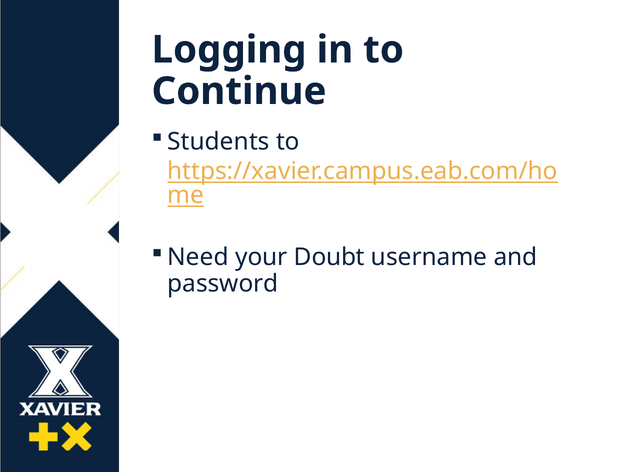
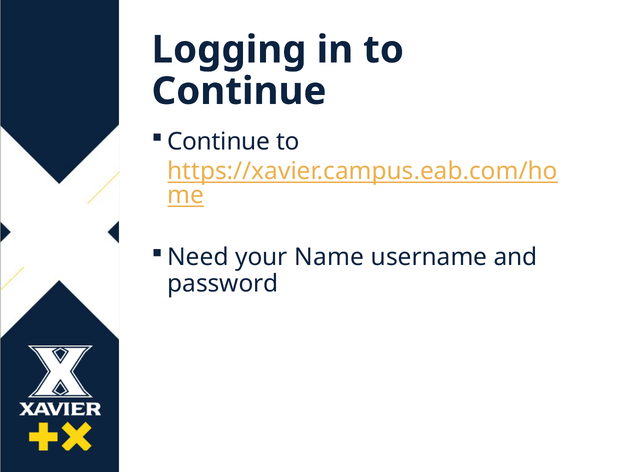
Students at (218, 142): Students -> Continue
Doubt: Doubt -> Name
